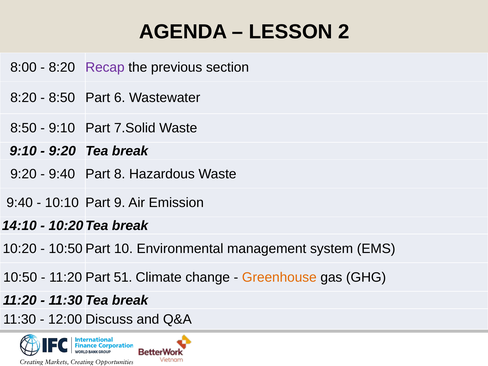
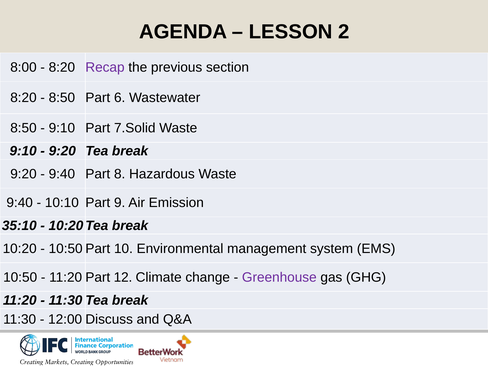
14:10: 14:10 -> 35:10
51: 51 -> 12
Greenhouse colour: orange -> purple
